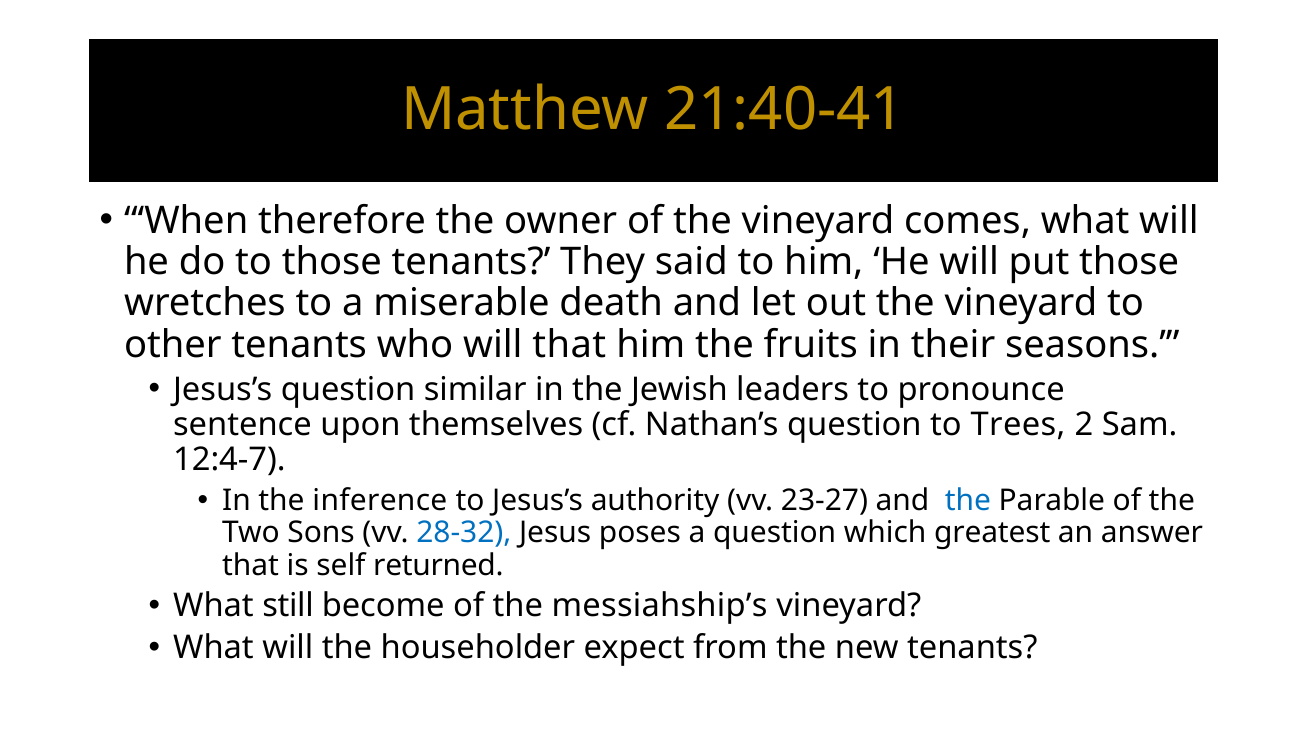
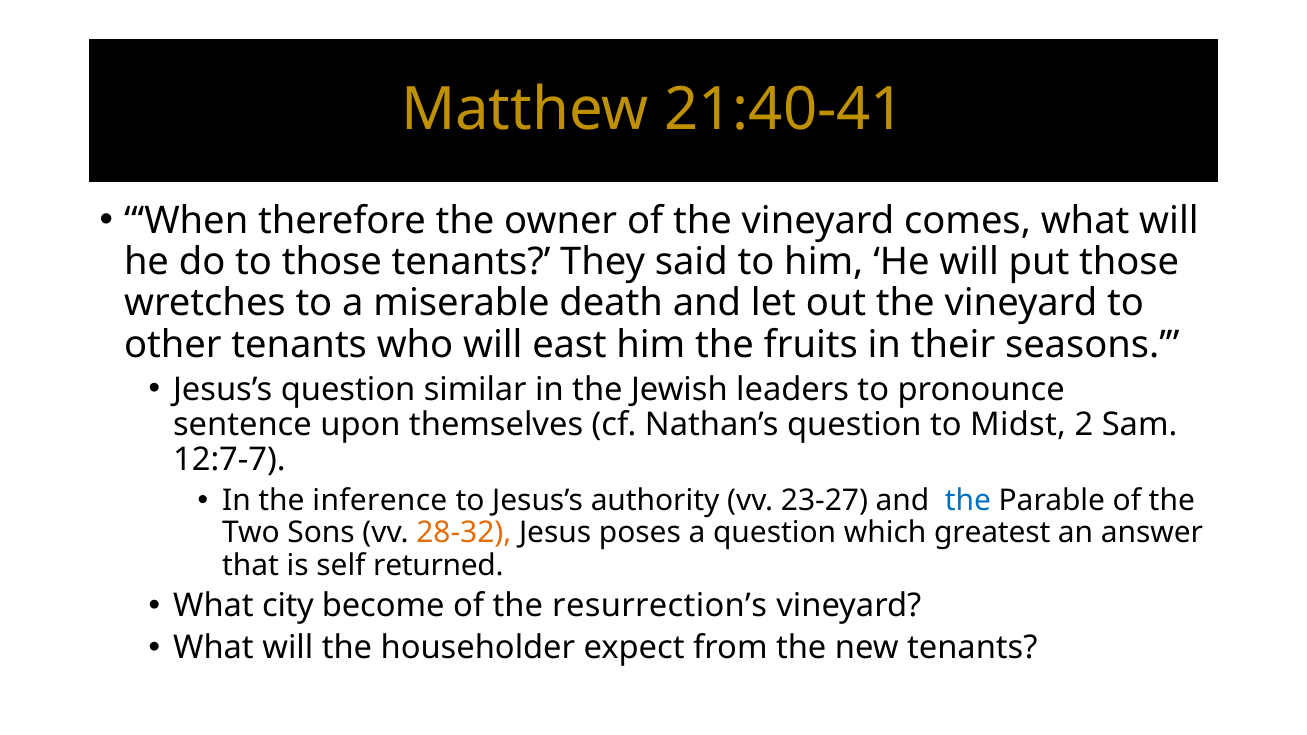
will that: that -> east
Trees: Trees -> Midst
12:4-7: 12:4-7 -> 12:7-7
28-32 colour: blue -> orange
still: still -> city
messiahship’s: messiahship’s -> resurrection’s
